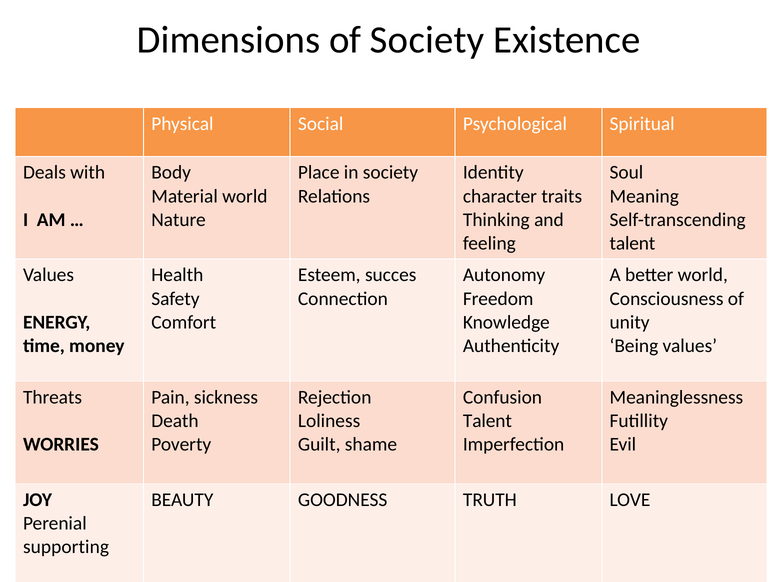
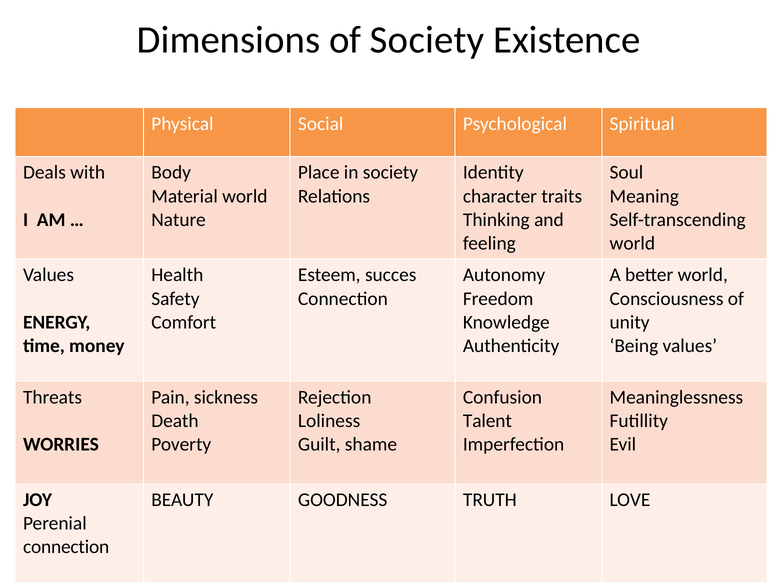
talent at (632, 244): talent -> world
supporting at (66, 547): supporting -> connection
